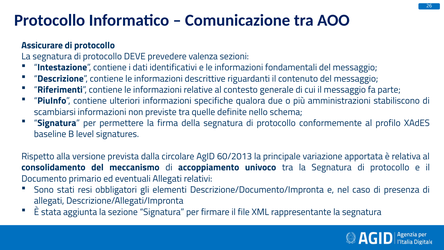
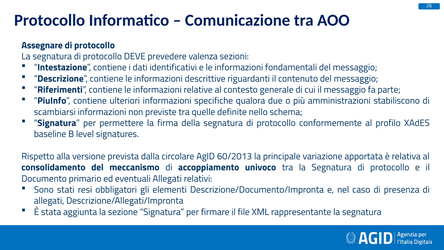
Assicurare: Assicurare -> Assegnare
